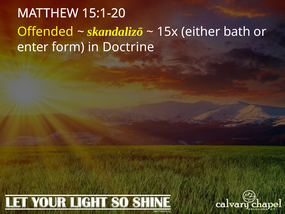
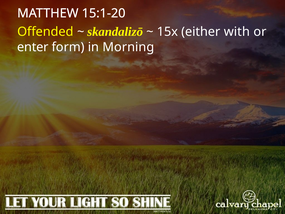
bath: bath -> with
Doctrine: Doctrine -> Morning
